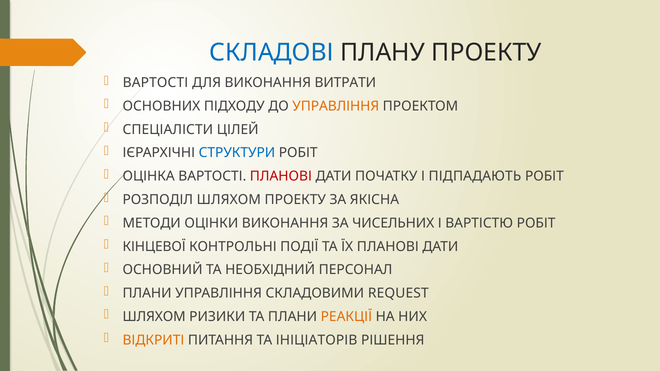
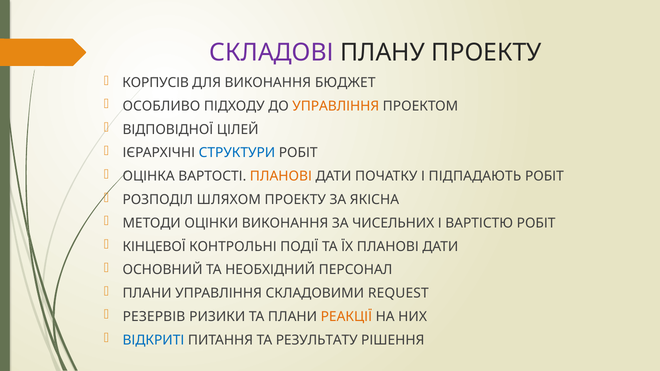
СКЛАДОВІ colour: blue -> purple
ВАРТОСТІ at (155, 83): ВАРТОСТІ -> КОРПУСІВ
ВИТРАТИ: ВИТРАТИ -> БЮДЖЕТ
ОСНОВНИХ: ОСНОВНИХ -> ОСОБЛИВО
СПЕЦІАЛІСТИ: СПЕЦІАЛІСТИ -> ВІДПОВІДНОЇ
ПЛАНОВІ at (281, 176) colour: red -> orange
ШЛЯХОМ at (154, 317): ШЛЯХОМ -> РЕЗЕРВІВ
ВІДКРИТІ colour: orange -> blue
ІНІЦІАТОРІВ: ІНІЦІАТОРІВ -> РЕЗУЛЬТАТУ
